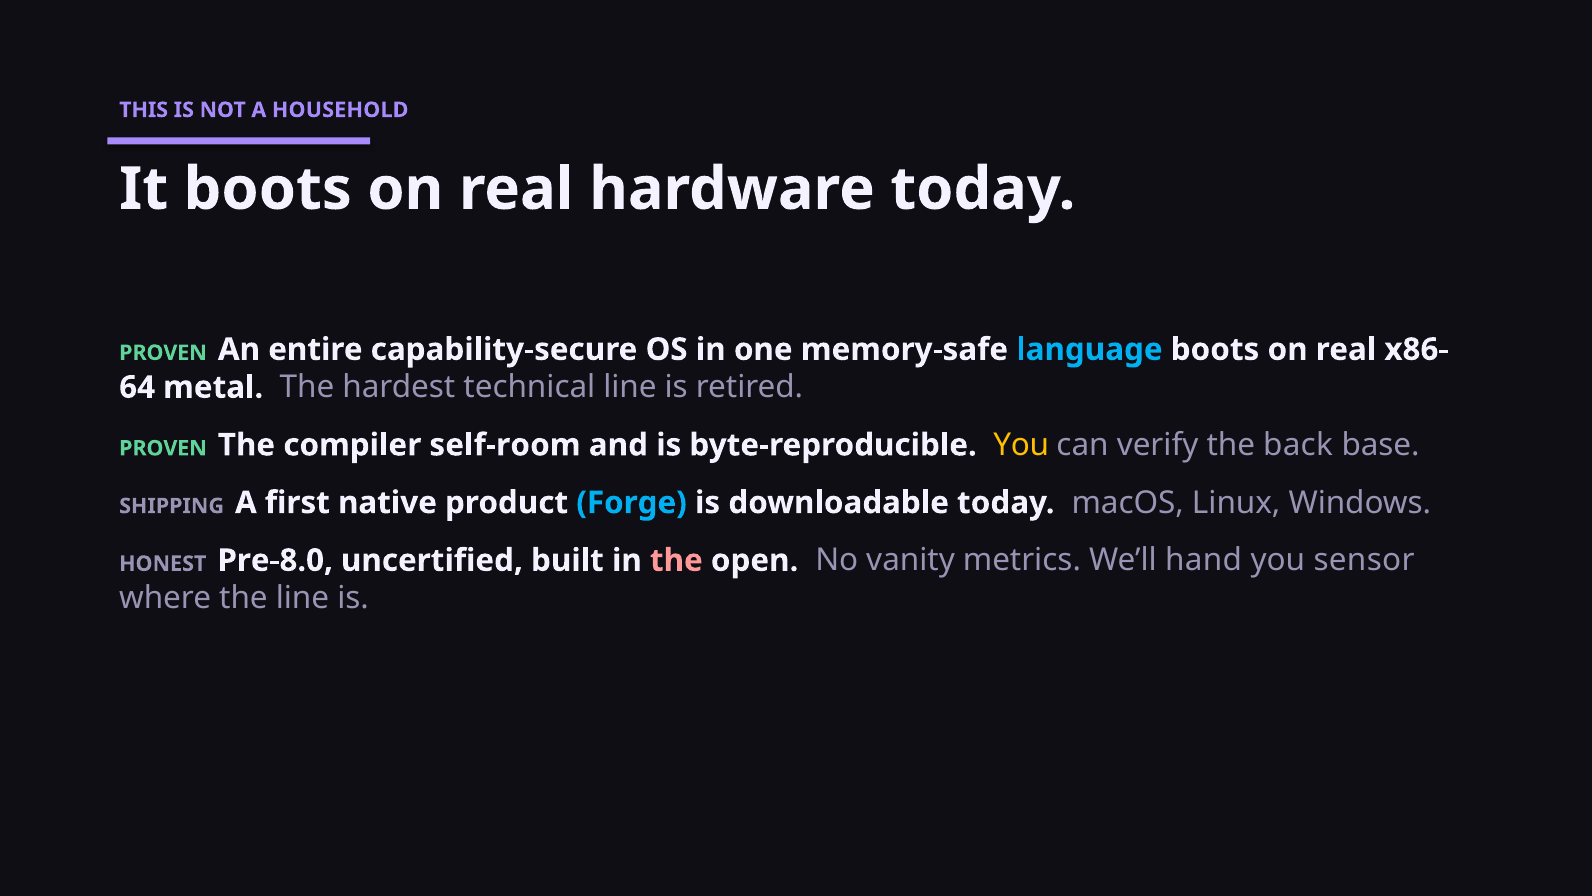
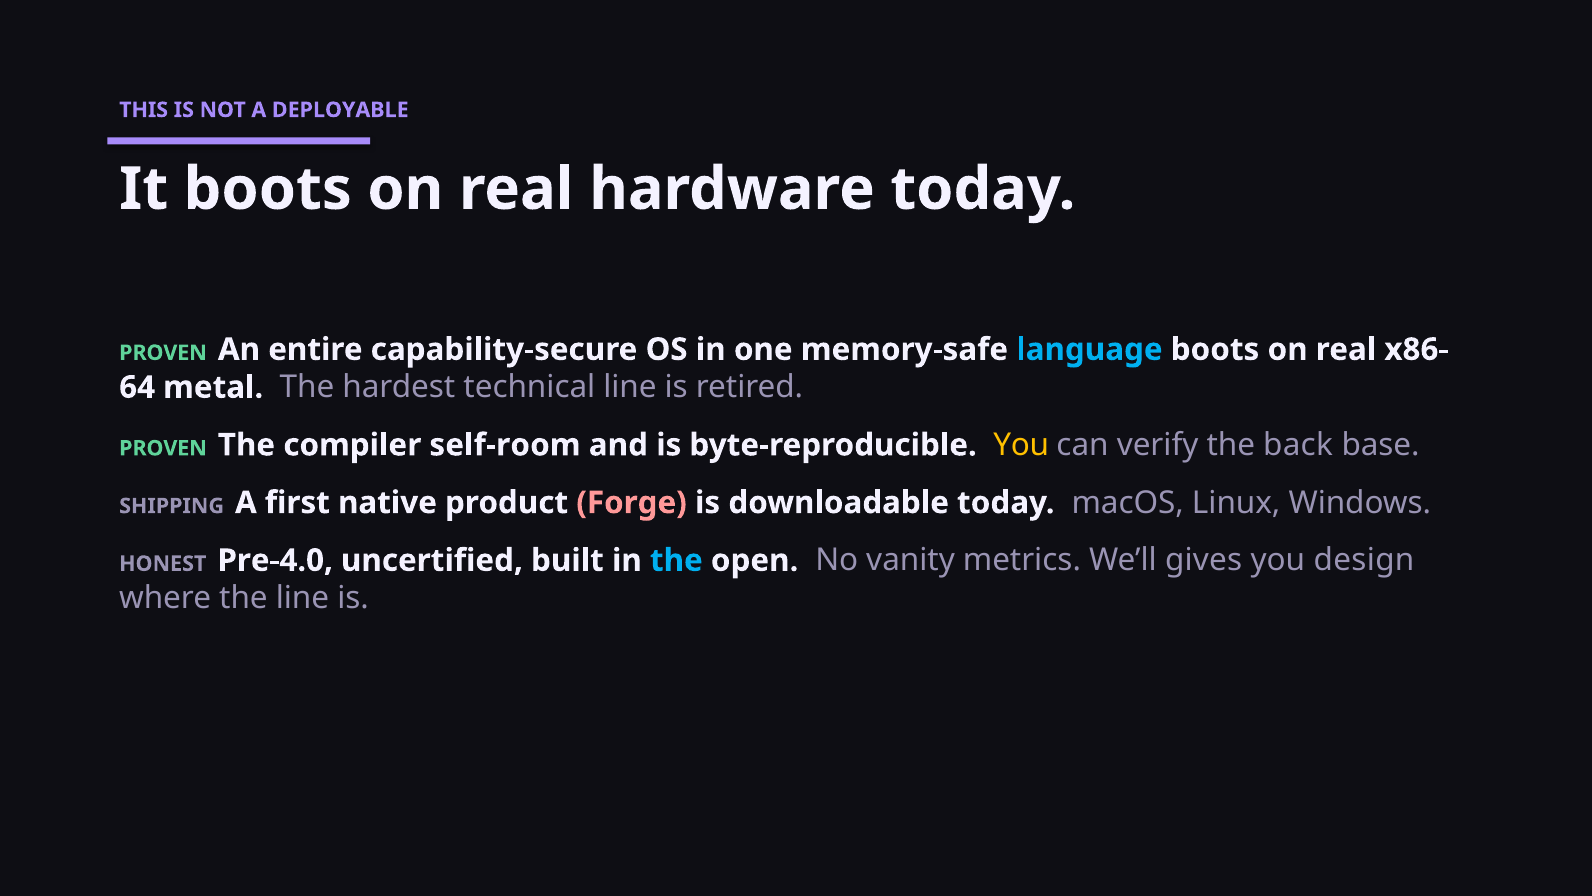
HOUSEHOLD: HOUSEHOLD -> DEPLOYABLE
Forge colour: light blue -> pink
Pre-8.0: Pre-8.0 -> Pre-4.0
the at (676, 560) colour: pink -> light blue
hand: hand -> gives
sensor: sensor -> design
